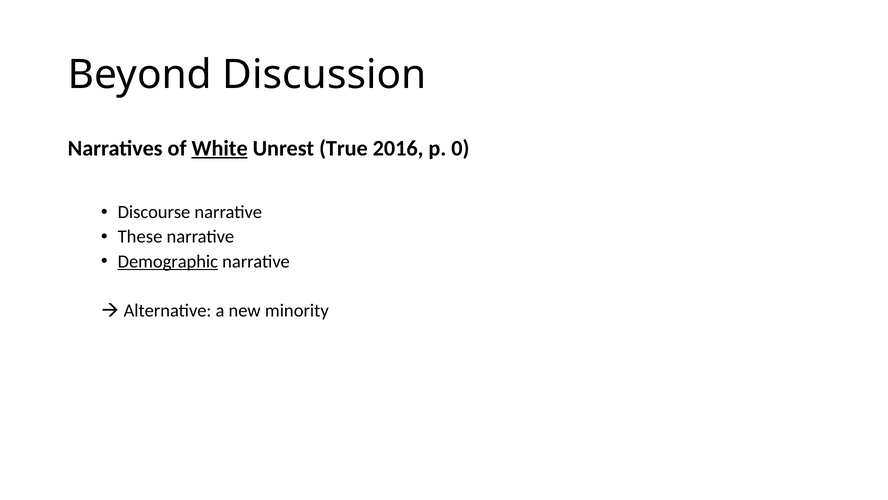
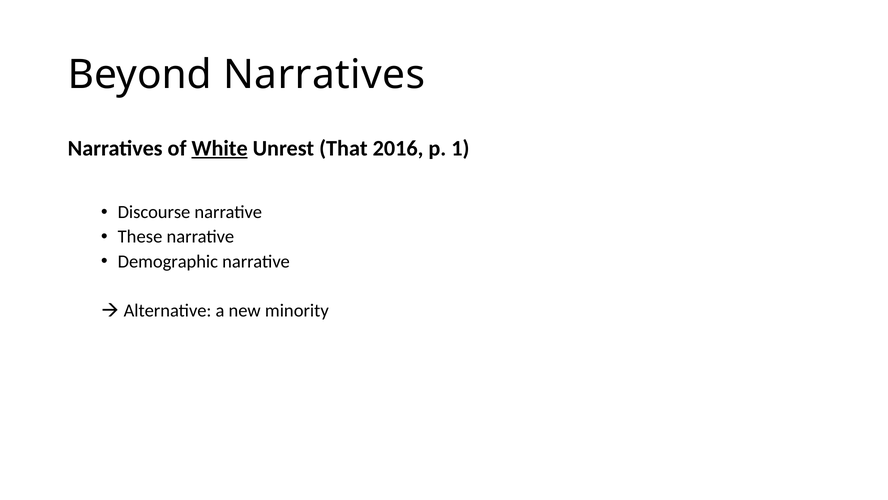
Beyond Discussion: Discussion -> Narratives
True: True -> That
0: 0 -> 1
Demographic underline: present -> none
